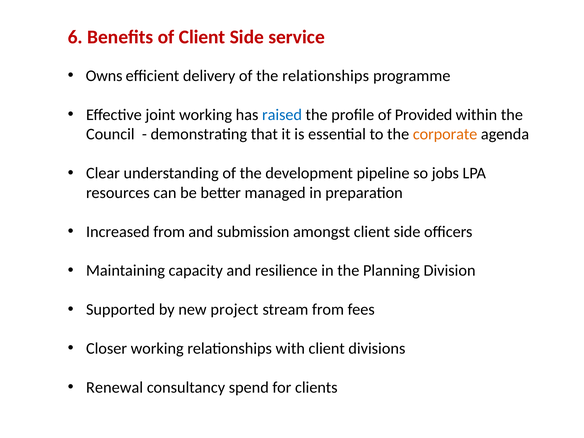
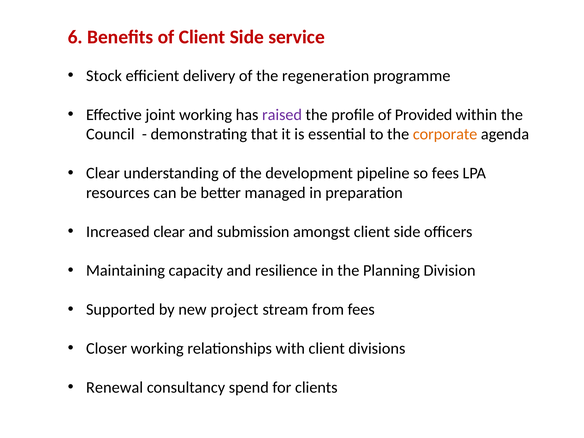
Owns: Owns -> Stock
the relationships: relationships -> regeneration
raised colour: blue -> purple
so jobs: jobs -> fees
Increased from: from -> clear
